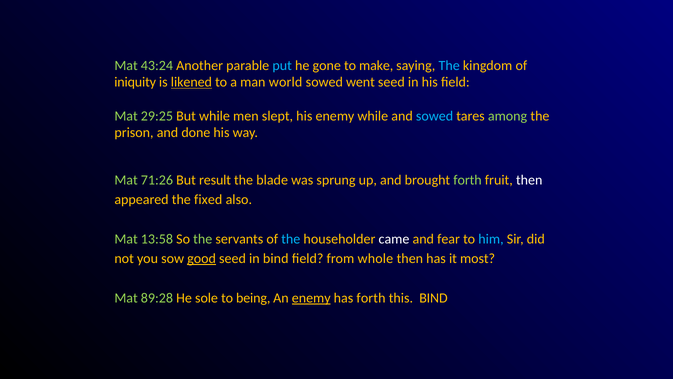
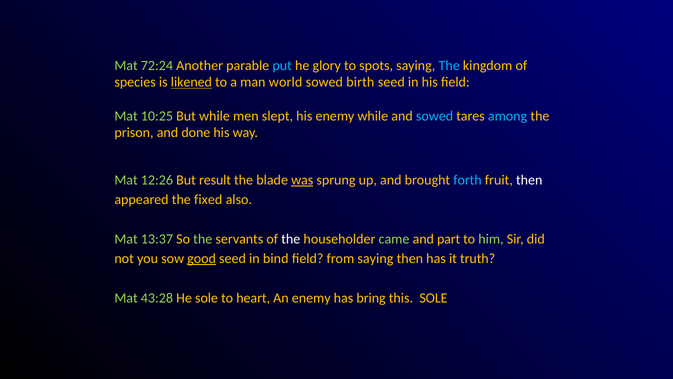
43:24: 43:24 -> 72:24
gone: gone -> glory
make: make -> spots
iniquity: iniquity -> species
went: went -> birth
29:25: 29:25 -> 10:25
among colour: light green -> light blue
71:26: 71:26 -> 12:26
was underline: none -> present
forth at (468, 180) colour: light green -> light blue
13:58: 13:58 -> 13:37
the at (291, 239) colour: light blue -> white
came colour: white -> light green
fear: fear -> part
him colour: light blue -> light green
from whole: whole -> saying
most: most -> truth
89:28: 89:28 -> 43:28
being: being -> heart
enemy at (311, 298) underline: present -> none
has forth: forth -> bring
this BIND: BIND -> SOLE
